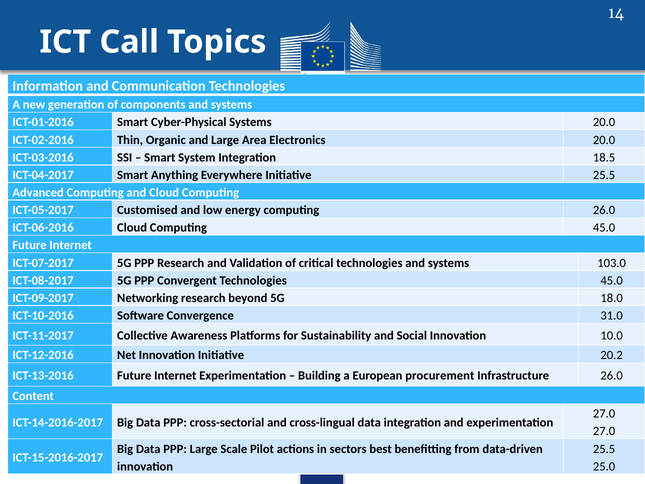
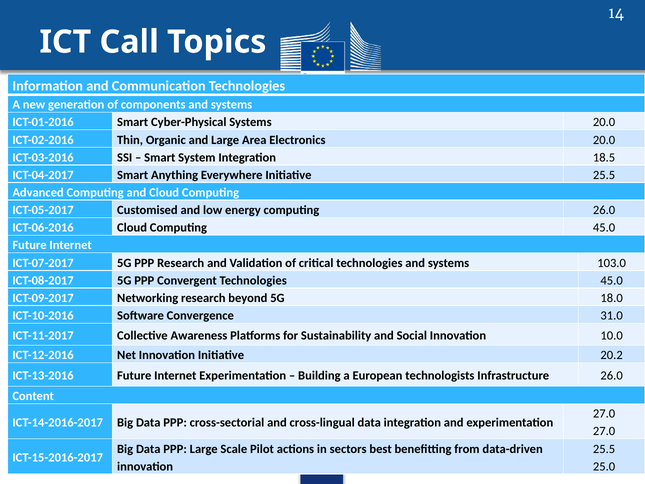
procurement: procurement -> technologists
